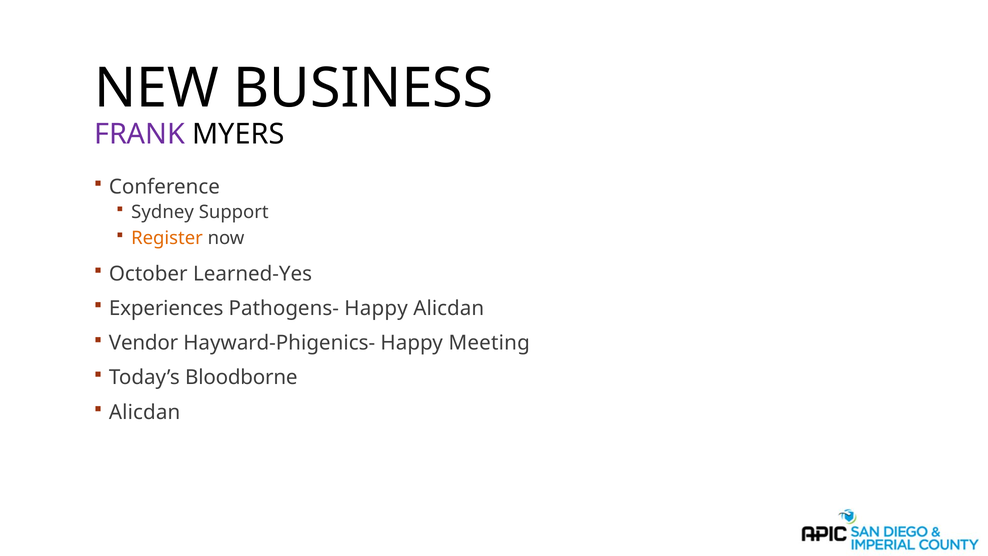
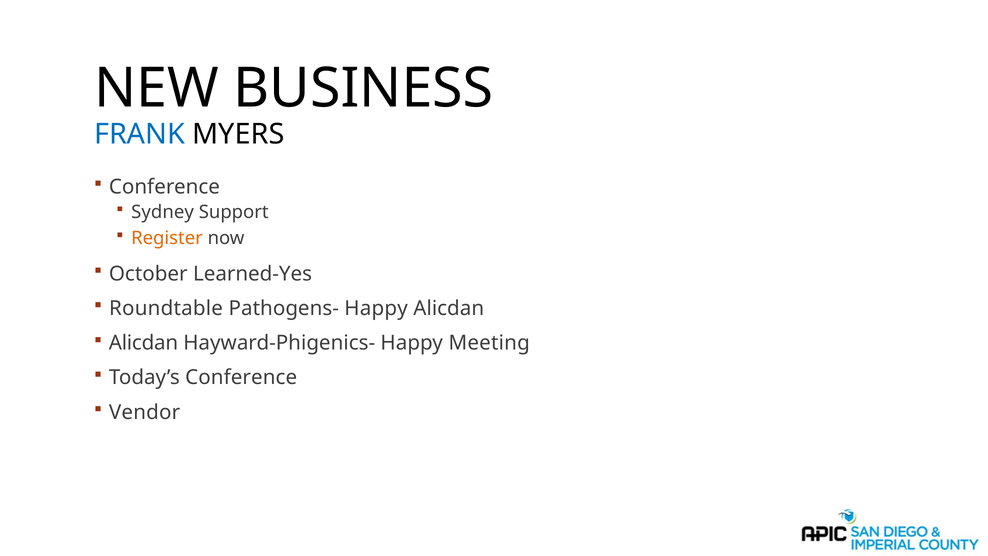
FRANK colour: purple -> blue
Experiences: Experiences -> Roundtable
Vendor at (144, 343): Vendor -> Alicdan
Today’s Bloodborne: Bloodborne -> Conference
Alicdan at (145, 412): Alicdan -> Vendor
